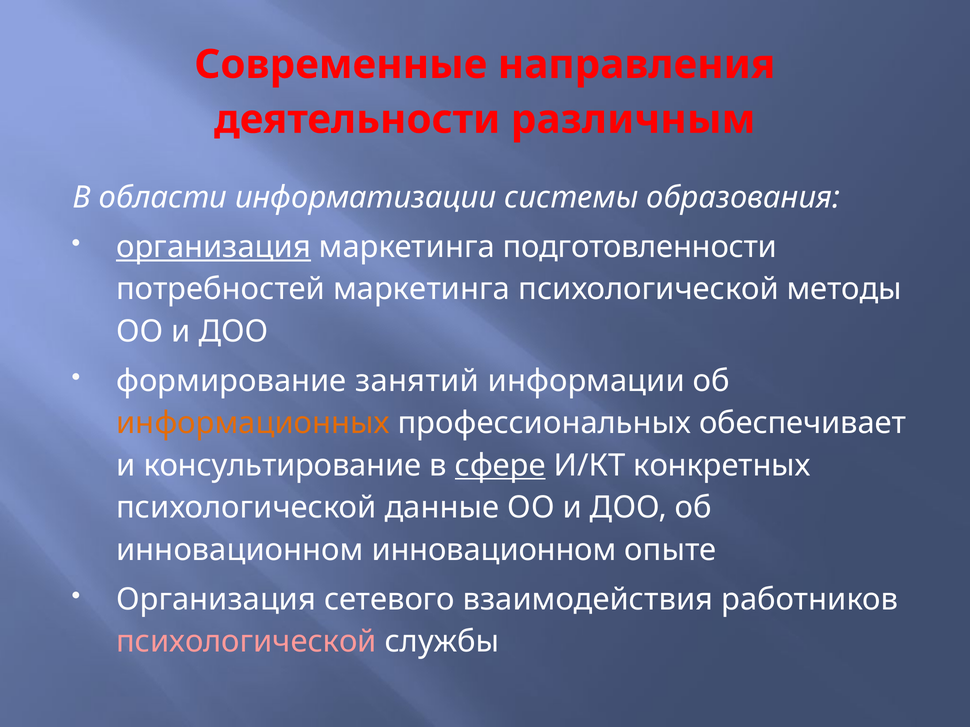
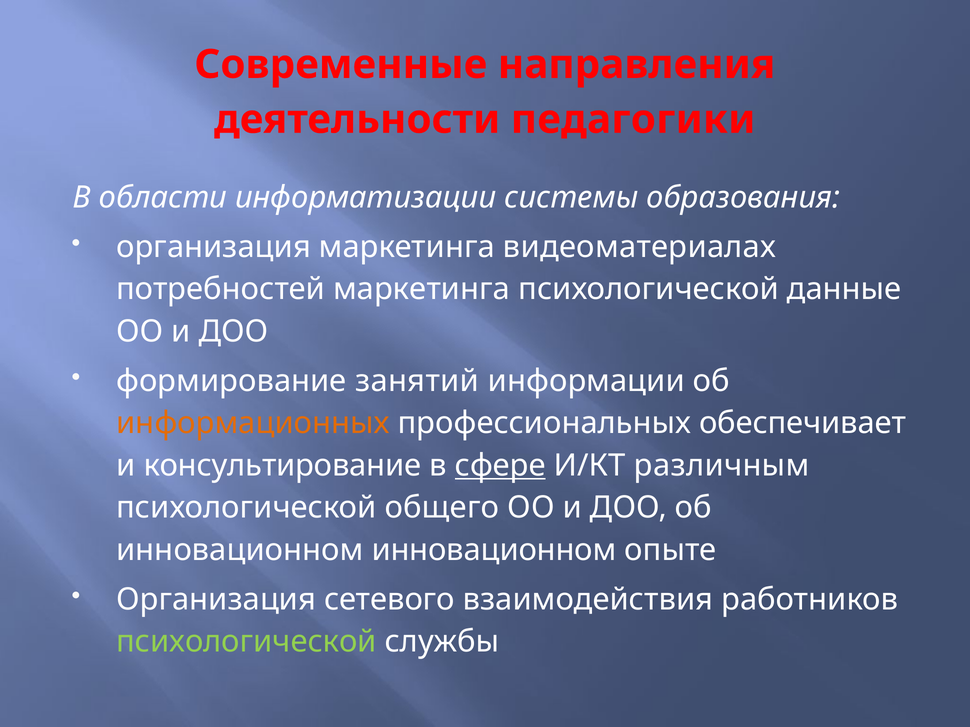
различным: различным -> педагогики
организация at (214, 247) underline: present -> none
подготовленности: подготовленности -> видеоматериалах
методы: методы -> данные
конкретных: конкретных -> различным
данные: данные -> общего
психологической at (246, 642) colour: pink -> light green
